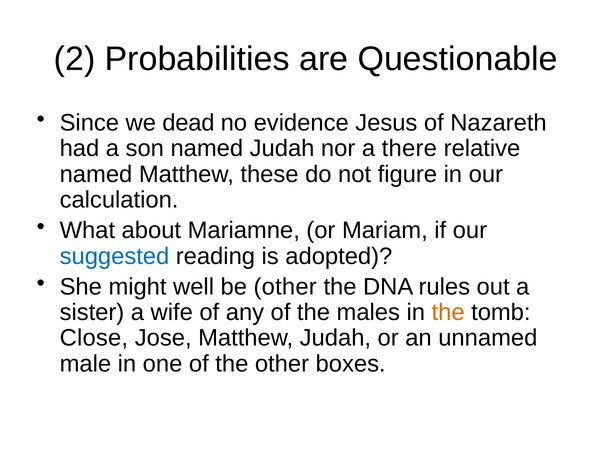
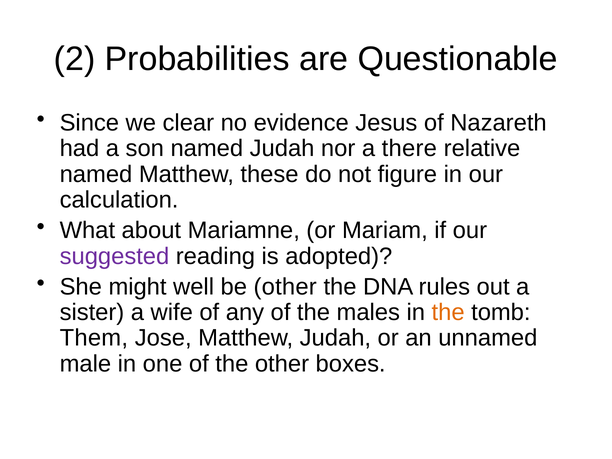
dead: dead -> clear
suggested colour: blue -> purple
Close: Close -> Them
